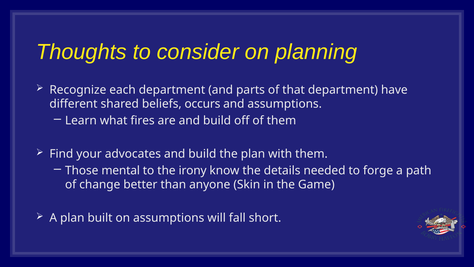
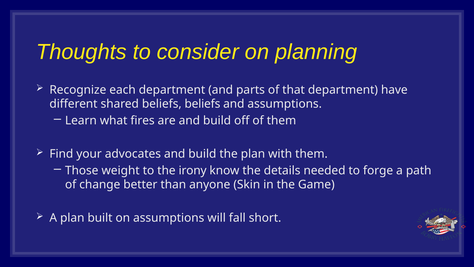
beliefs occurs: occurs -> beliefs
mental: mental -> weight
